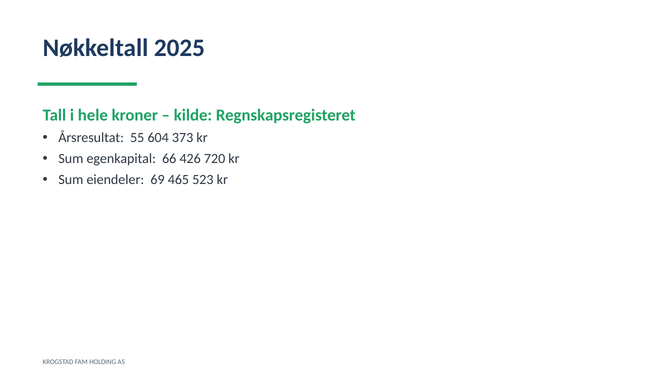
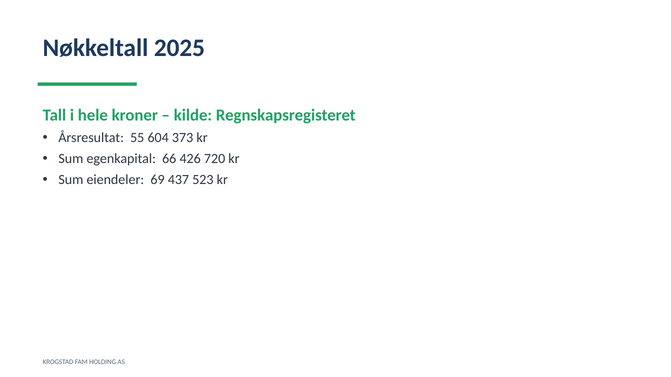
465: 465 -> 437
